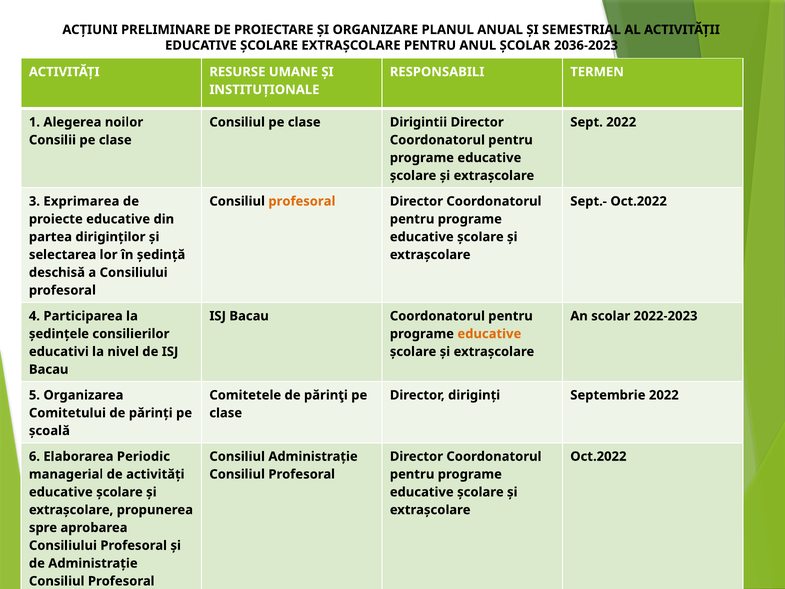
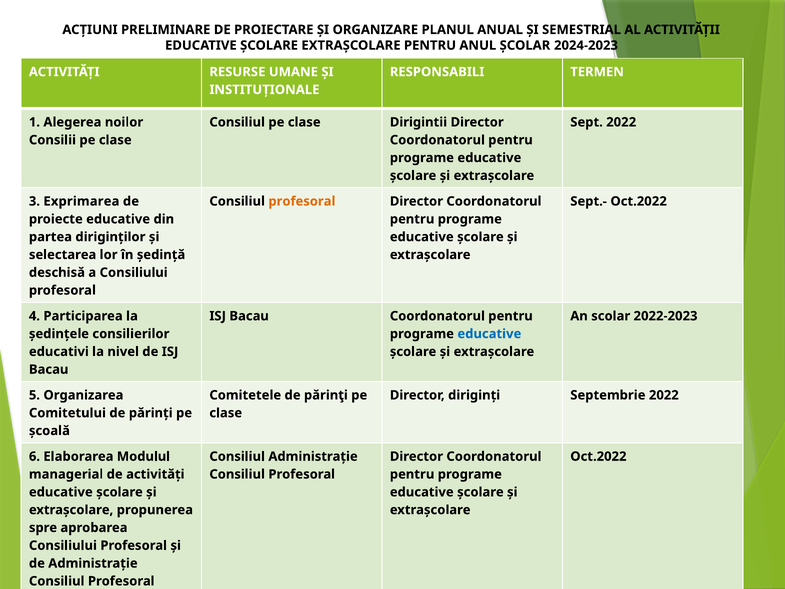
2036-2023: 2036-2023 -> 2024-2023
educative at (489, 334) colour: orange -> blue
Periodic: Periodic -> Modulul
